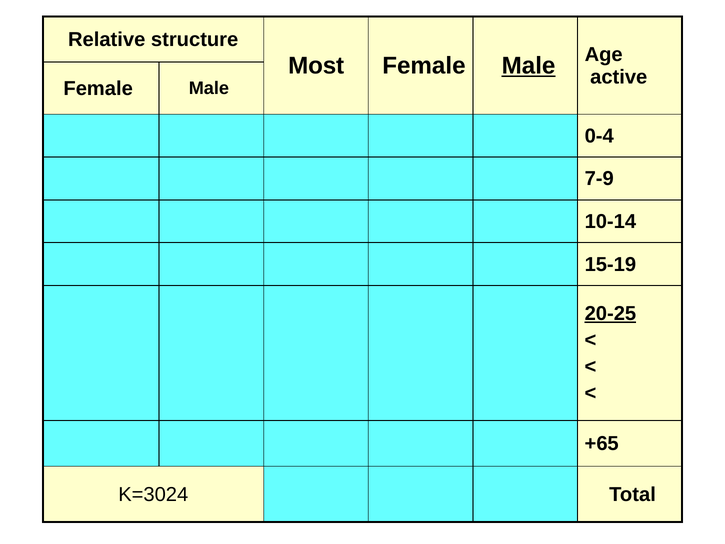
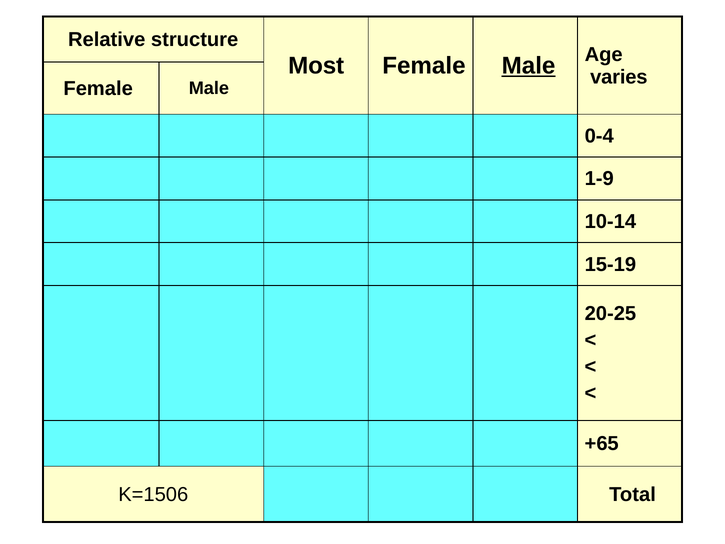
active: active -> varies
7-9: 7-9 -> 1-9
20-25 underline: present -> none
K=3024: K=3024 -> K=1506
